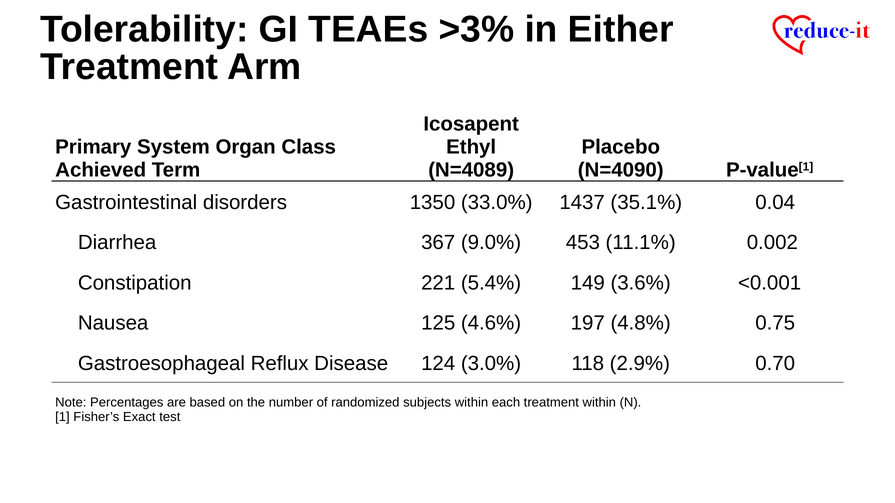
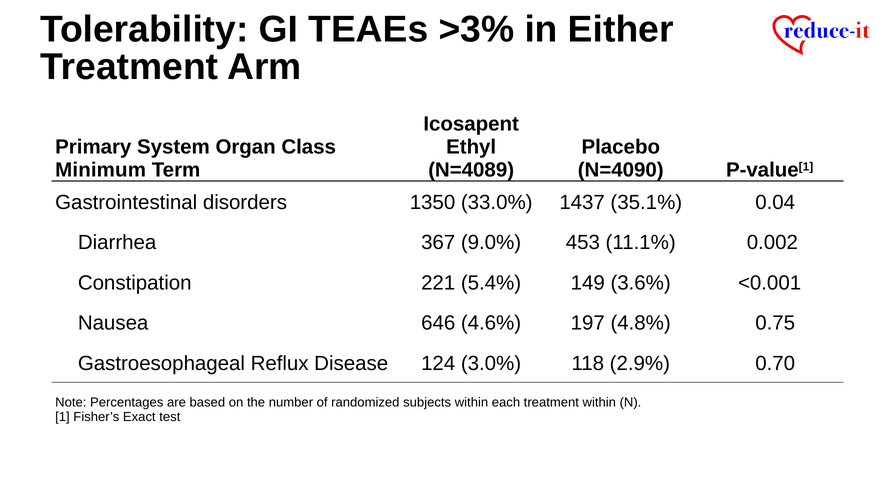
Achieved: Achieved -> Minimum
125: 125 -> 646
